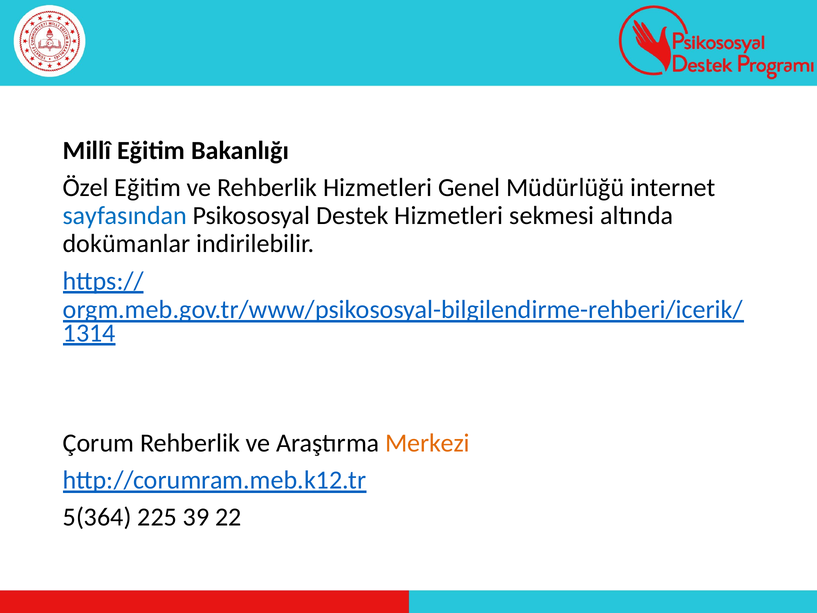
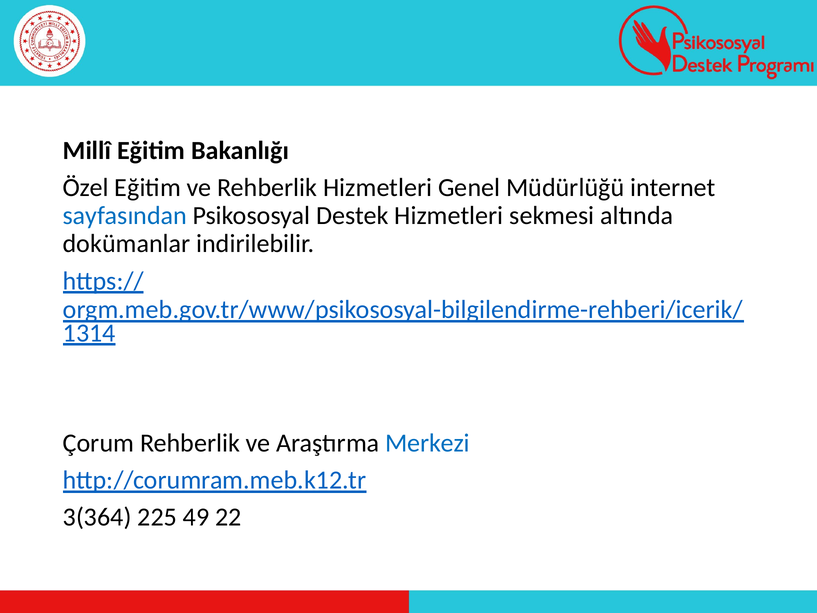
Merkezi colour: orange -> blue
5(364: 5(364 -> 3(364
39: 39 -> 49
